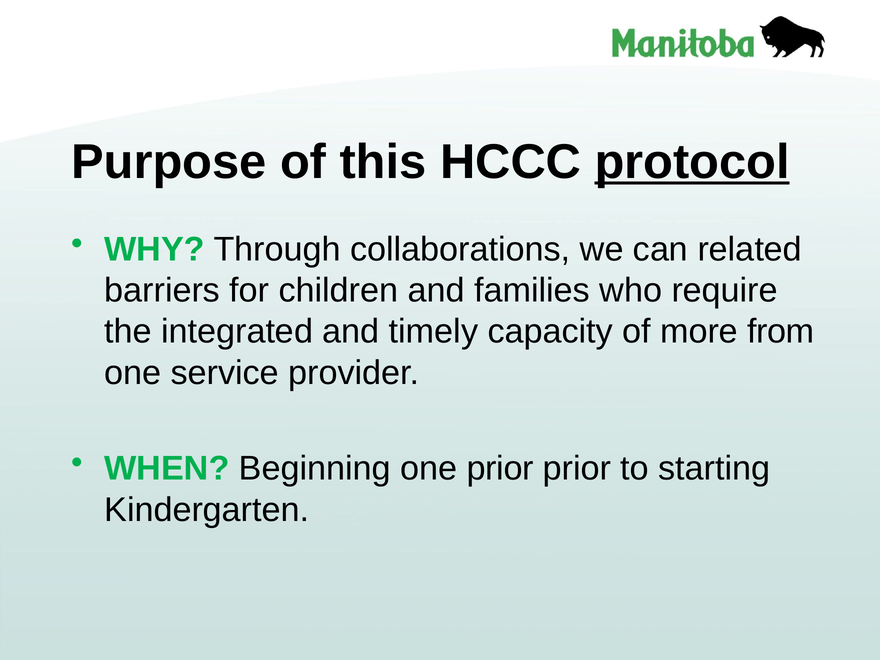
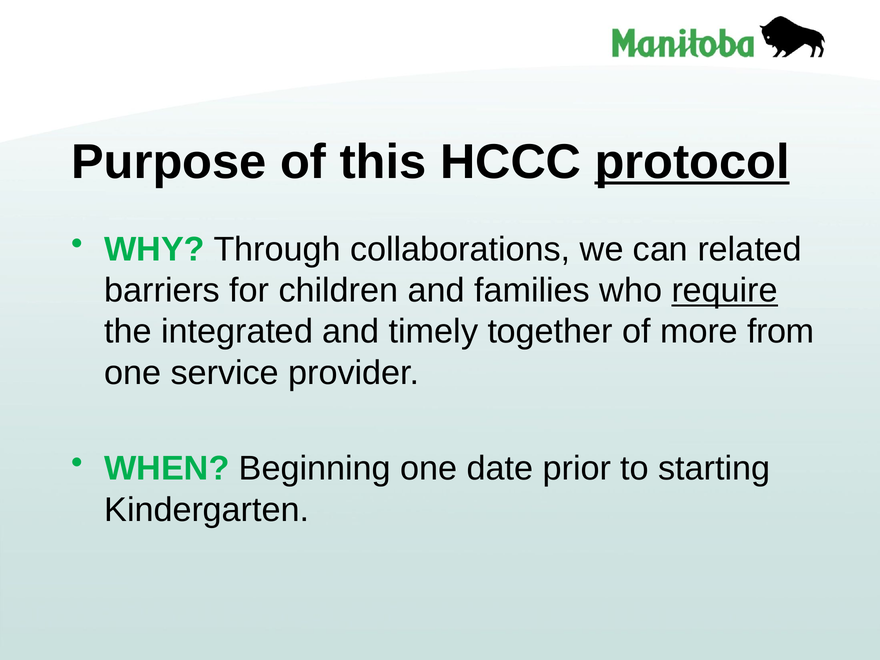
require underline: none -> present
capacity: capacity -> together
one prior: prior -> date
